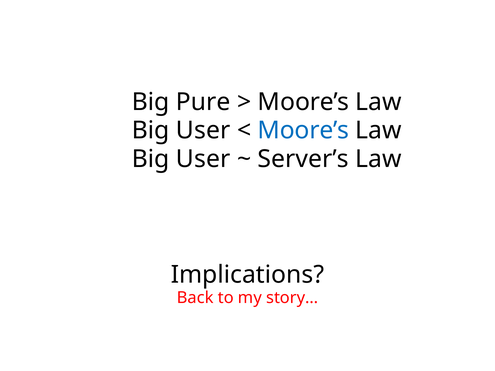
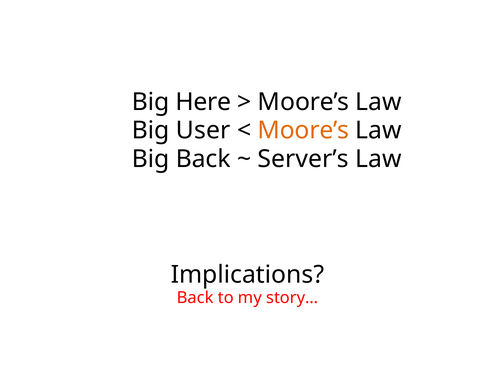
Pure: Pure -> Here
Moore’s at (303, 130) colour: blue -> orange
User at (203, 159): User -> Back
